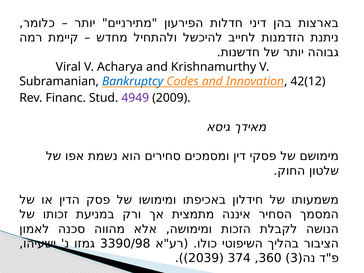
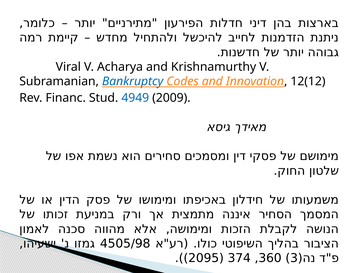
42(12: 42(12 -> 12(12
4949 colour: purple -> blue
3390/98: 3390/98 -> 4505/98
2039: 2039 -> 2095
